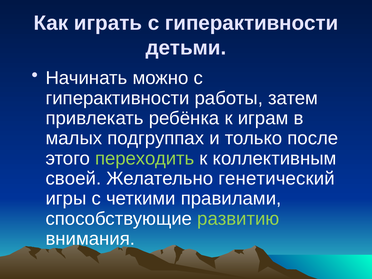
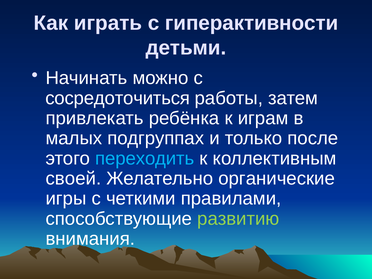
гиперактивности at (118, 98): гиперактивности -> сосредоточиться
переходить colour: light green -> light blue
генетический: генетический -> органические
